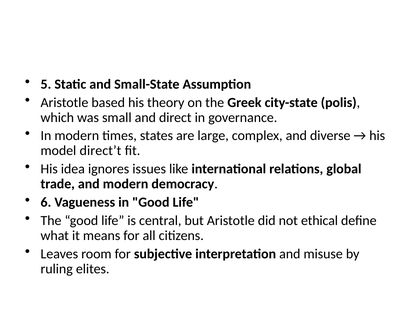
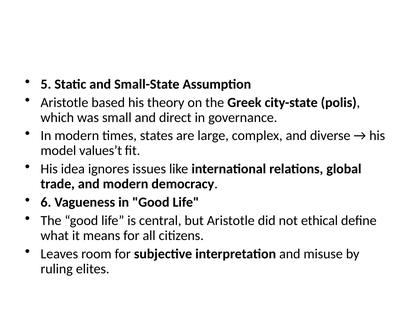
direct’t: direct’t -> values’t
